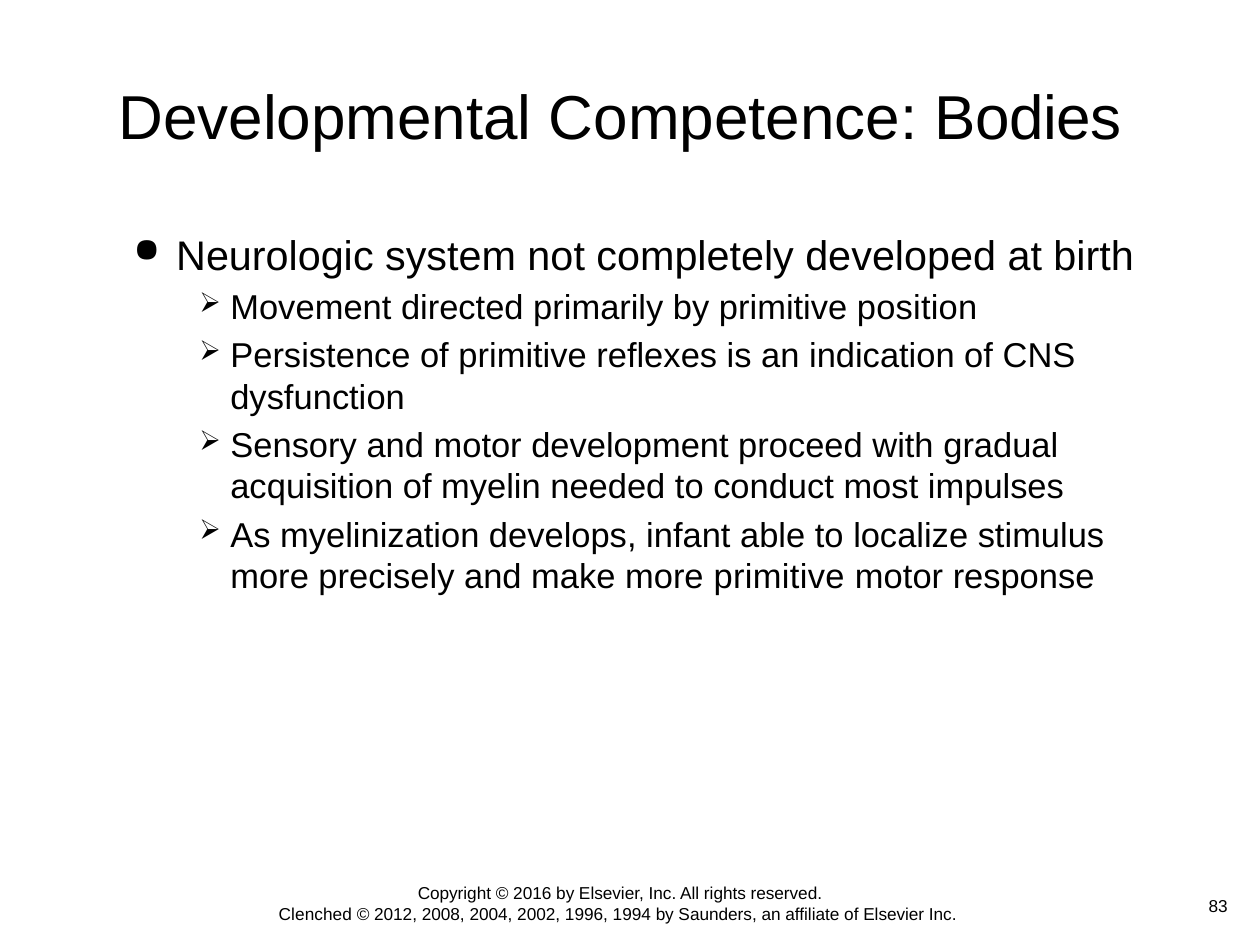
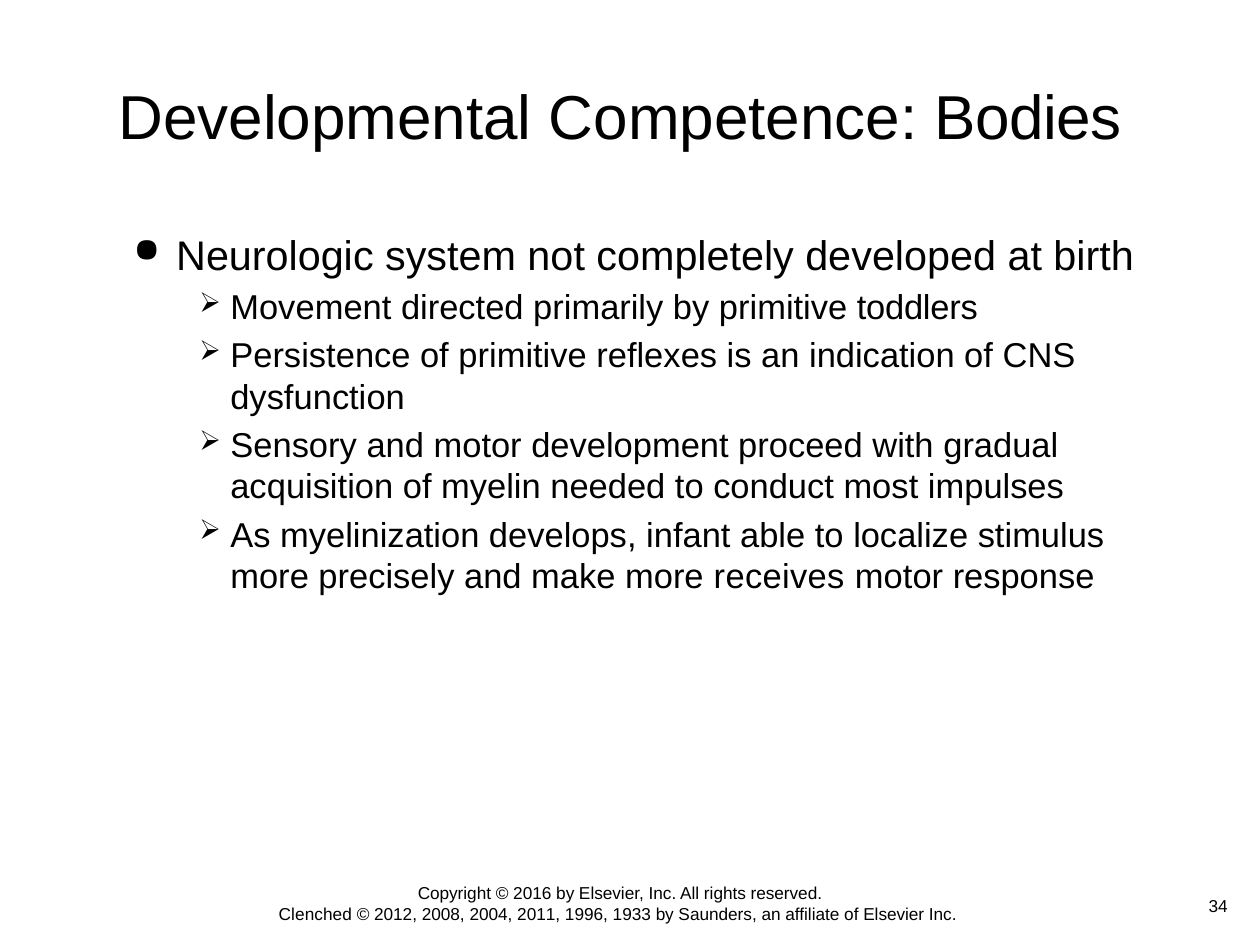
position: position -> toddlers
more primitive: primitive -> receives
2002: 2002 -> 2011
1994: 1994 -> 1933
83: 83 -> 34
